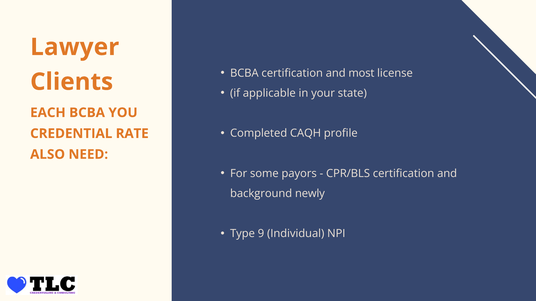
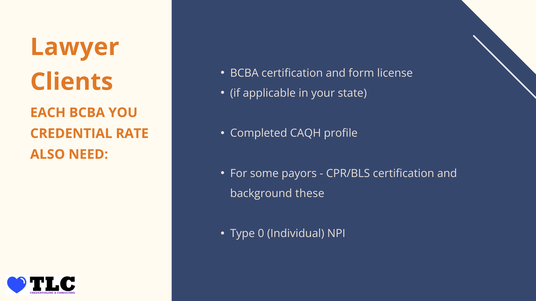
most: most -> form
newly: newly -> these
9: 9 -> 0
